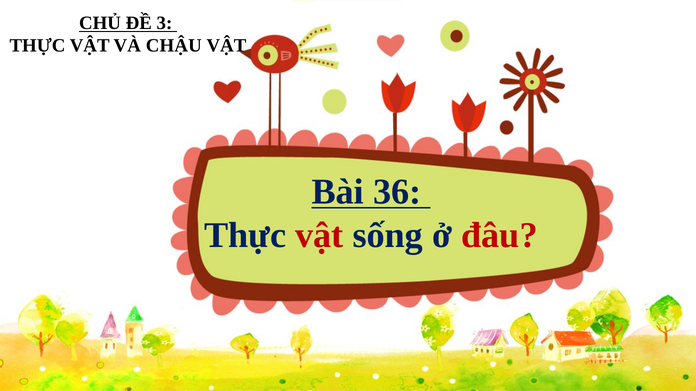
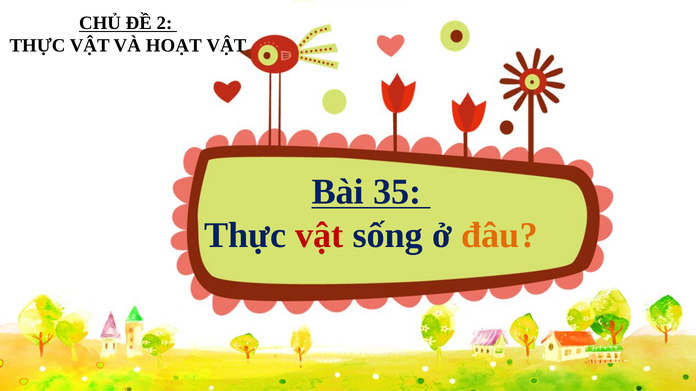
3: 3 -> 2
CHẬU: CHẬU -> HOẠT
36: 36 -> 35
đâu colour: red -> orange
